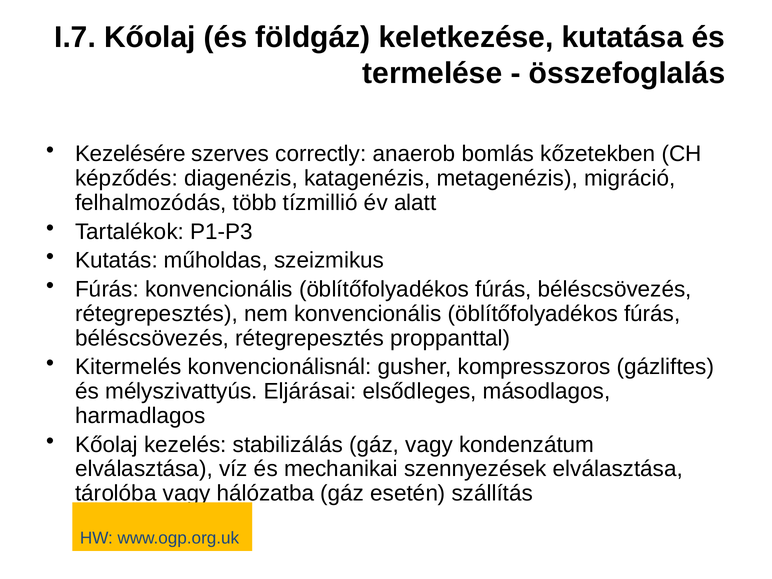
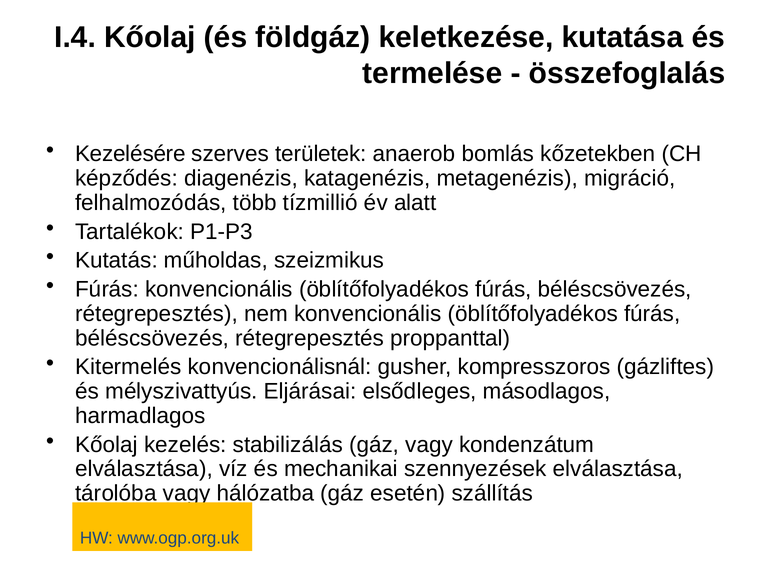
I.7: I.7 -> I.4
correctly: correctly -> területek
